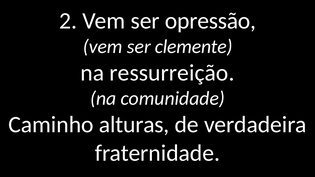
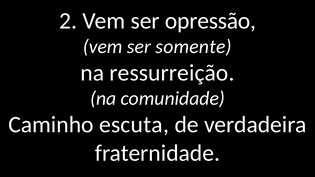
clemente: clemente -> somente
alturas: alturas -> escuta
